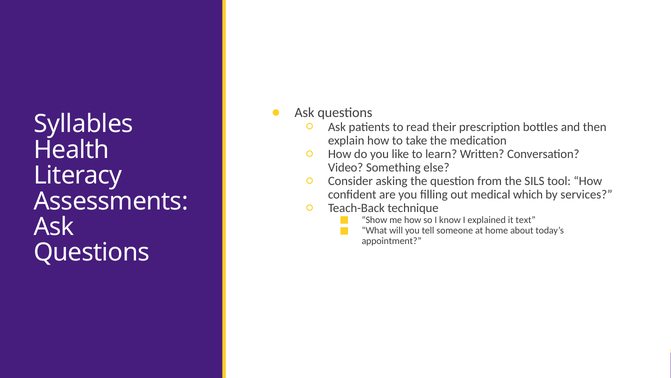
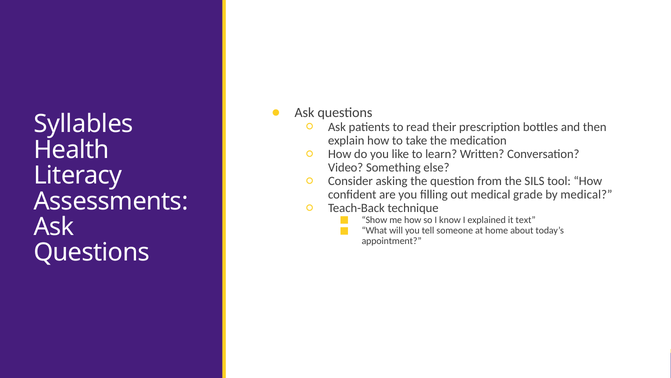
which: which -> grade
by services: services -> medical
